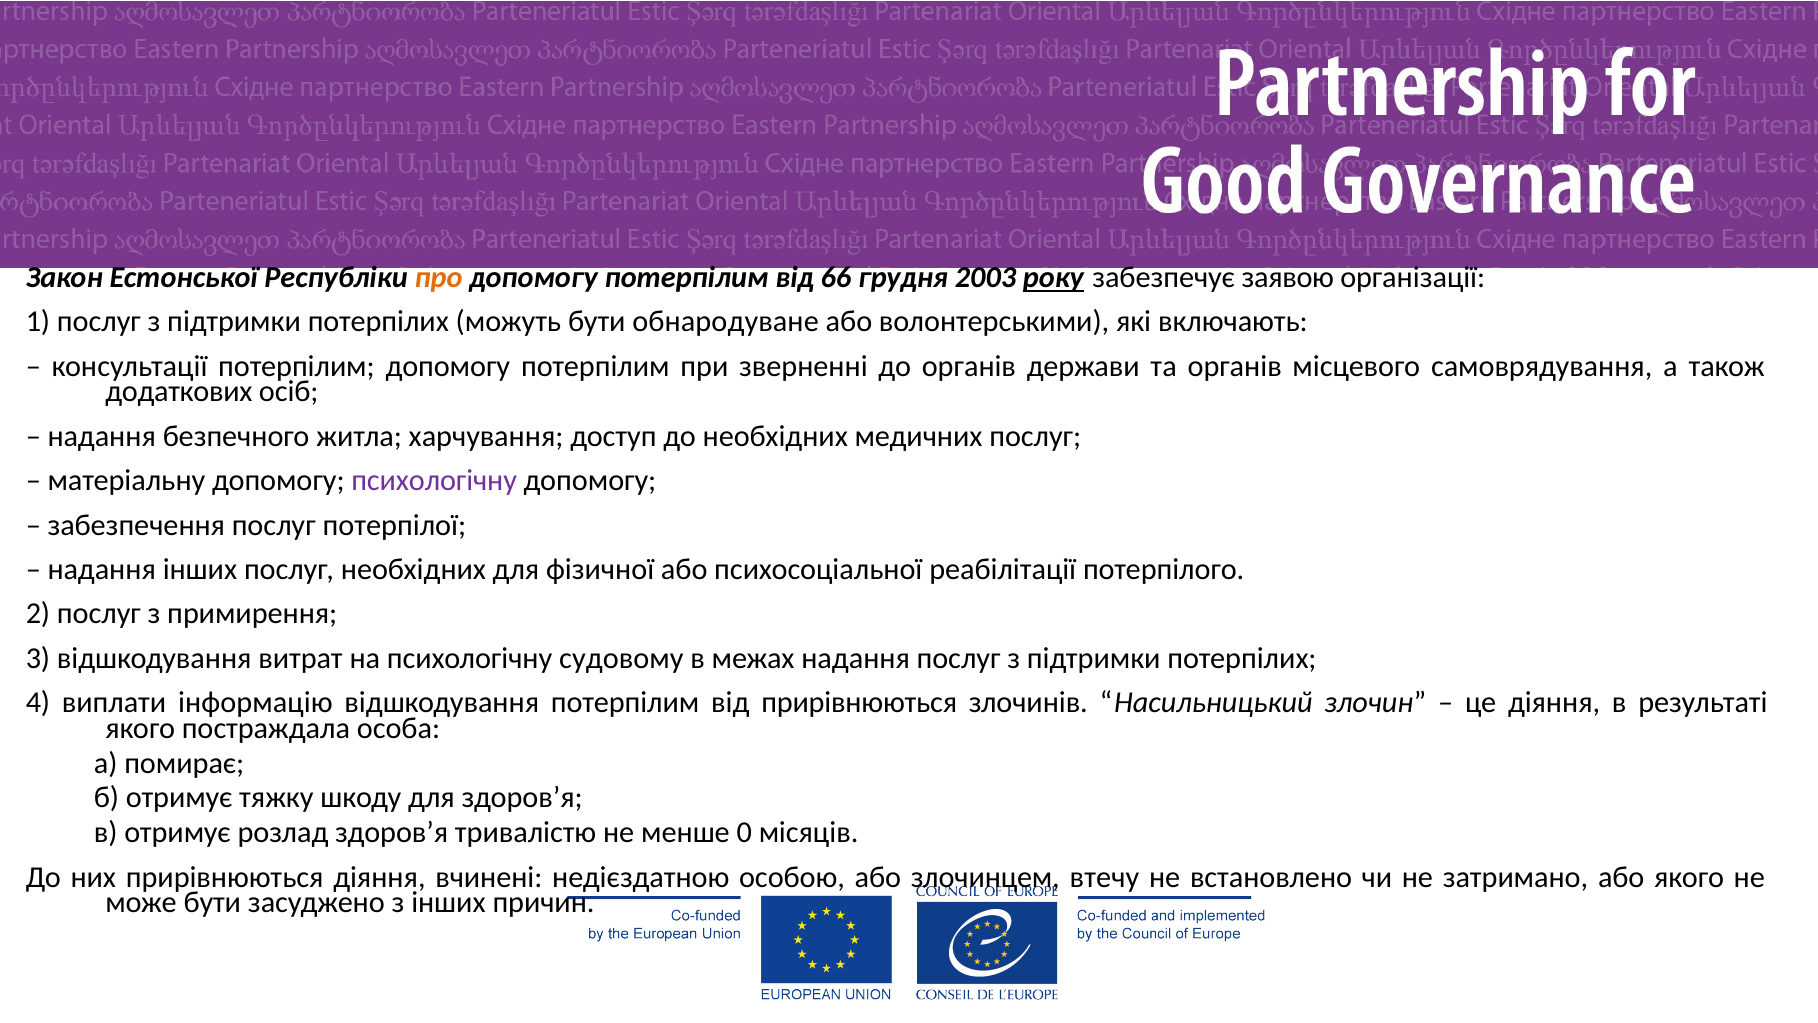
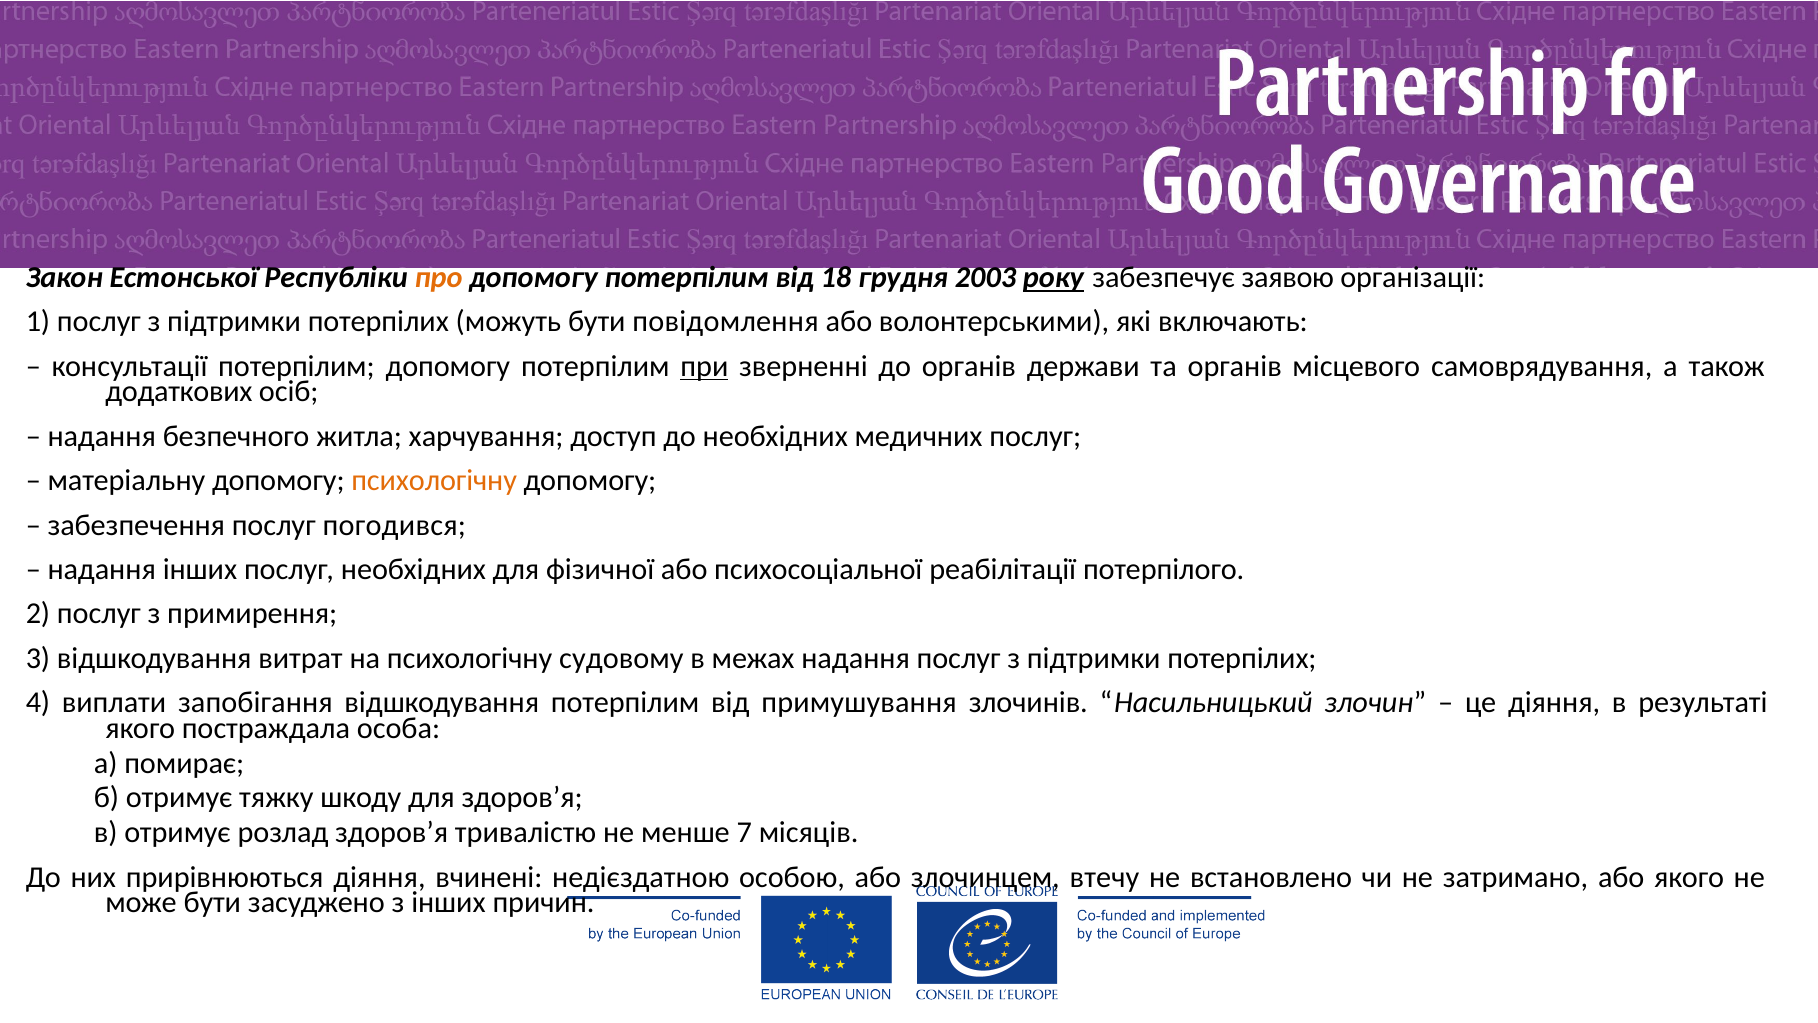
66: 66 -> 18
обнародуване: обнародуване -> повідомлення
при underline: none -> present
психологічну at (434, 480) colour: purple -> orange
потерпілої: потерпілої -> погодився
інформацію: інформацію -> запобігання
від прирівнюються: прирівнюються -> примушування
0: 0 -> 7
